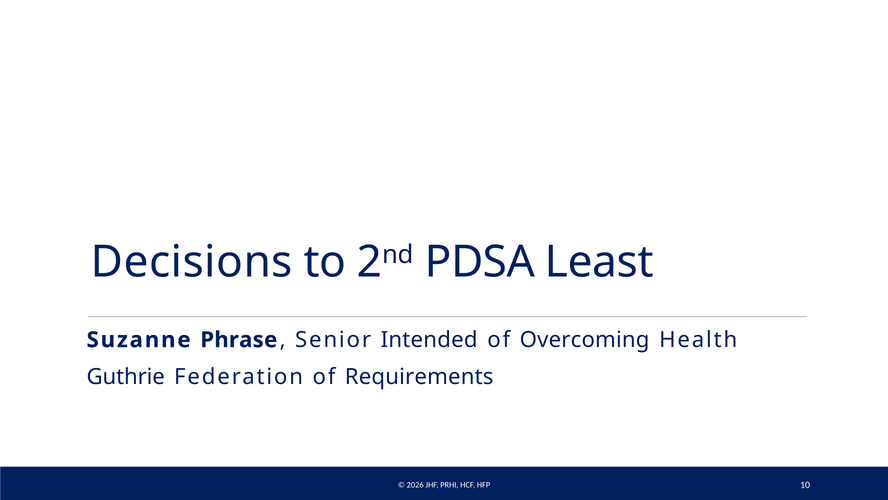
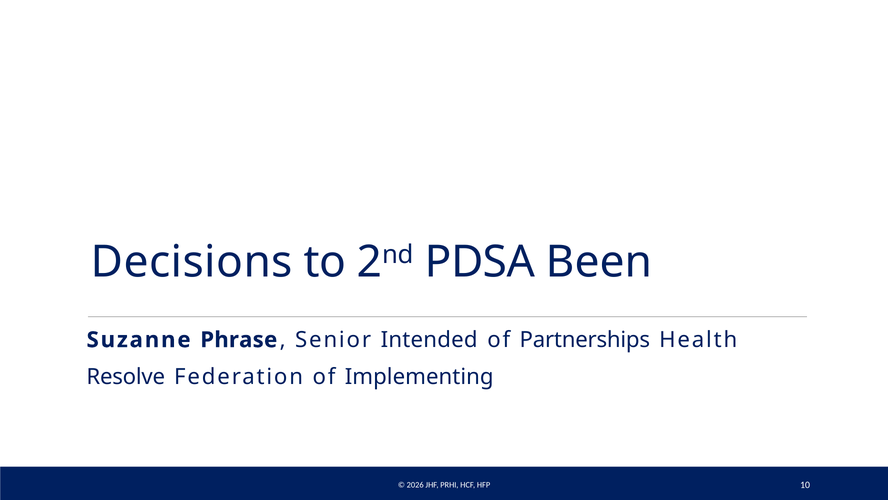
Least: Least -> Been
Overcoming: Overcoming -> Partnerships
Guthrie: Guthrie -> Resolve
Requirements: Requirements -> Implementing
